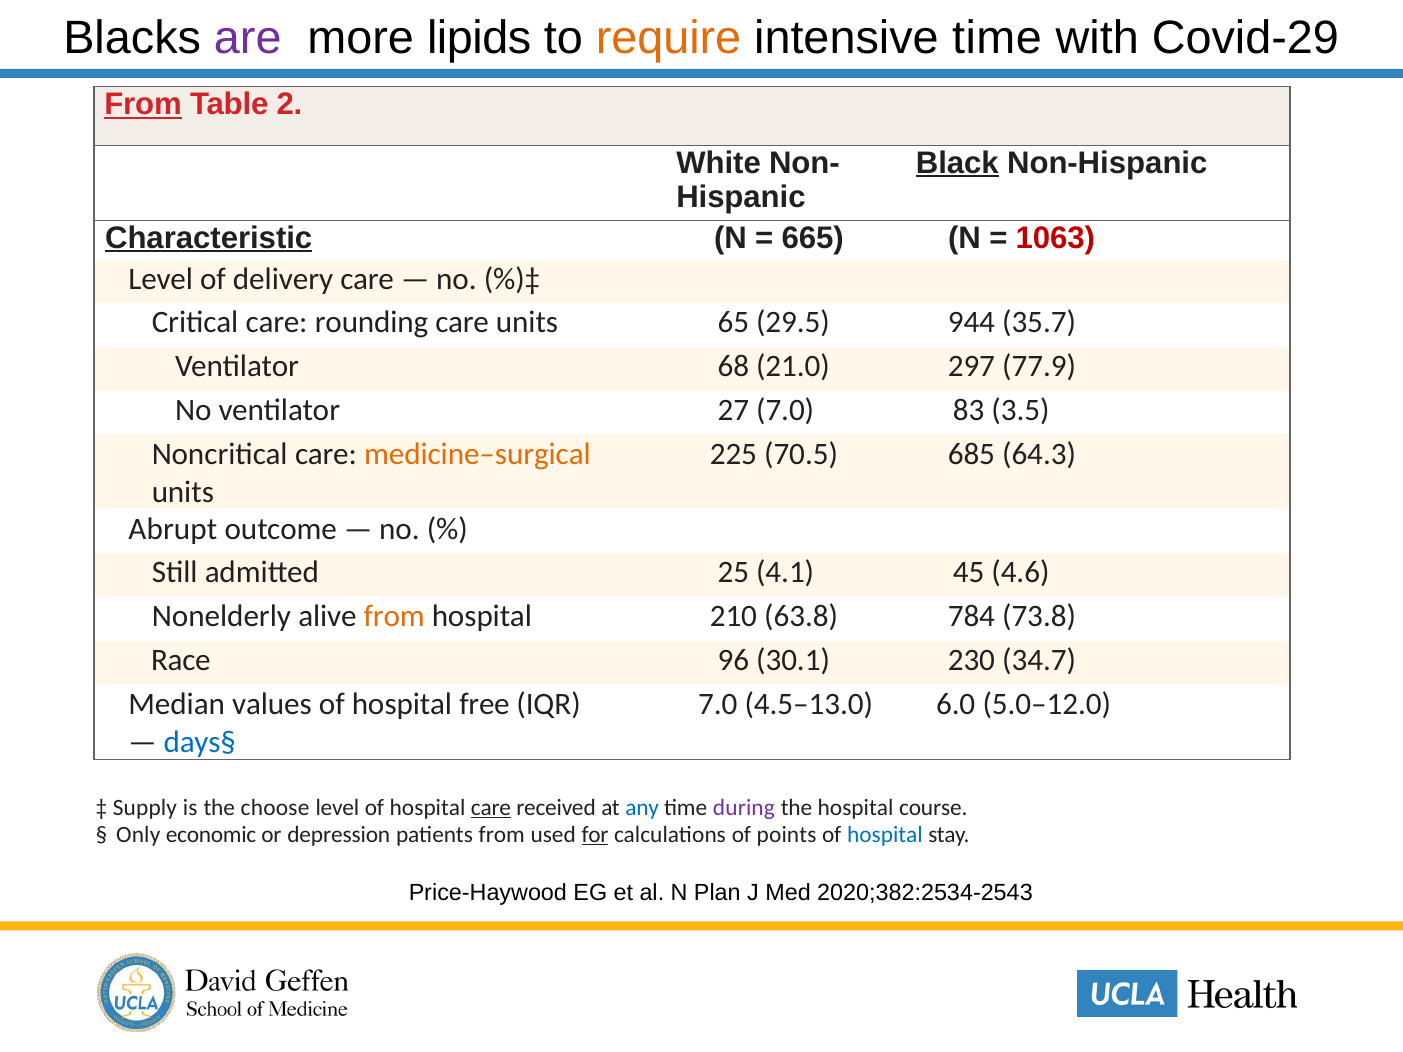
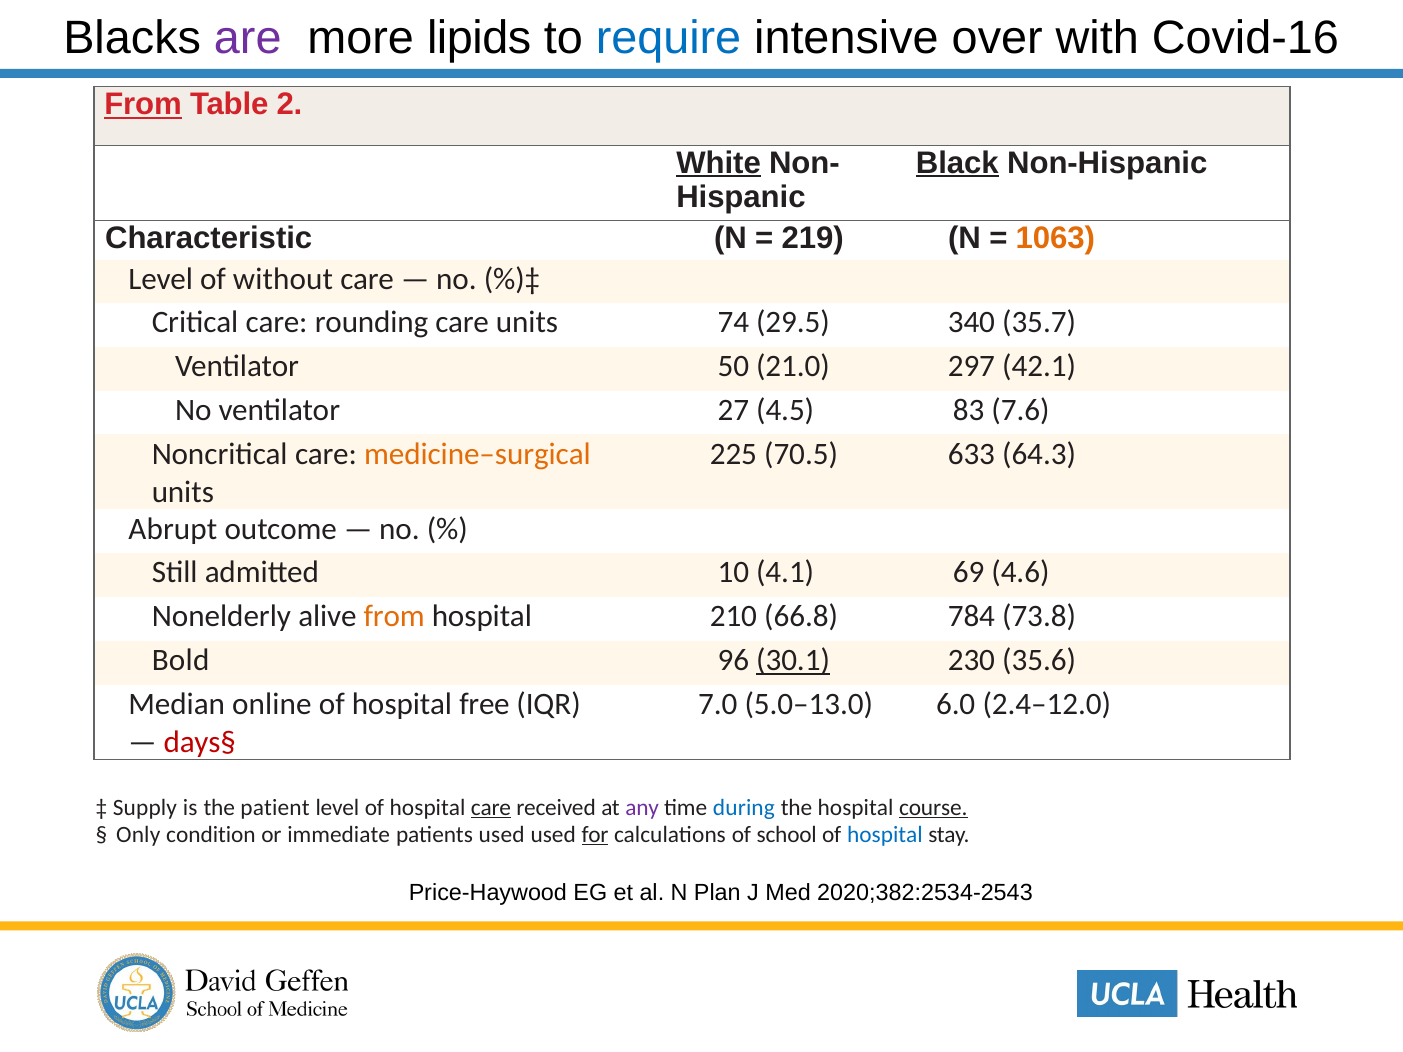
require colour: orange -> blue
intensive time: time -> over
Covid-29: Covid-29 -> Covid-16
White underline: none -> present
Characteristic underline: present -> none
665: 665 -> 219
1063 colour: red -> orange
delivery: delivery -> without
65: 65 -> 74
944: 944 -> 340
68: 68 -> 50
77.9: 77.9 -> 42.1
27 7.0: 7.0 -> 4.5
3.5: 3.5 -> 7.6
685: 685 -> 633
25: 25 -> 10
45: 45 -> 69
63.8: 63.8 -> 66.8
Race: Race -> Bold
30.1 underline: none -> present
34.7: 34.7 -> 35.6
values: values -> online
4.5–13.0: 4.5–13.0 -> 5.0–13.0
5.0–12.0: 5.0–12.0 -> 2.4–12.0
days§ colour: blue -> red
choose: choose -> patient
any colour: blue -> purple
during colour: purple -> blue
course underline: none -> present
economic: economic -> condition
depression: depression -> immediate
patients from: from -> used
points: points -> school
